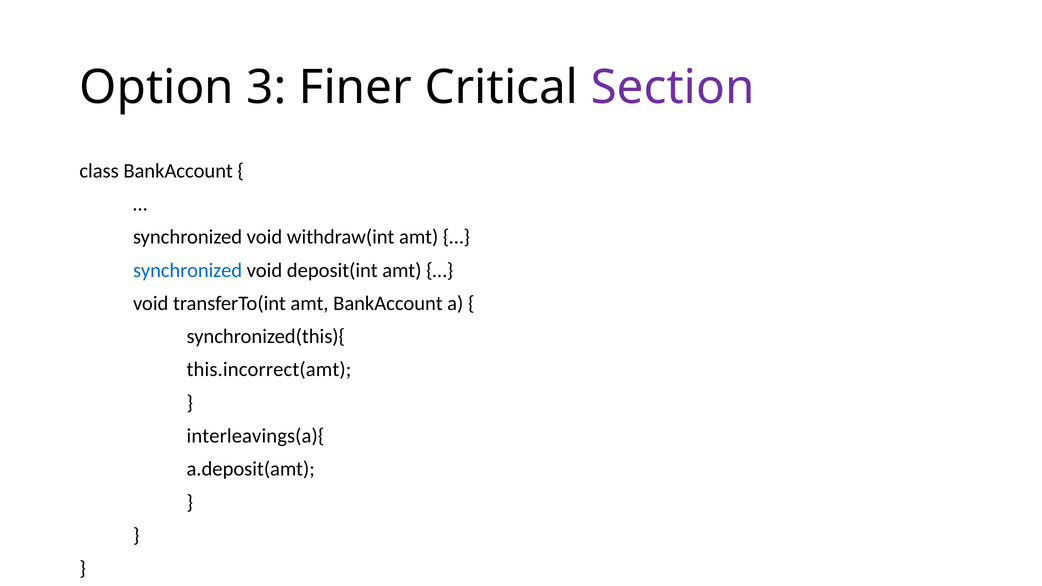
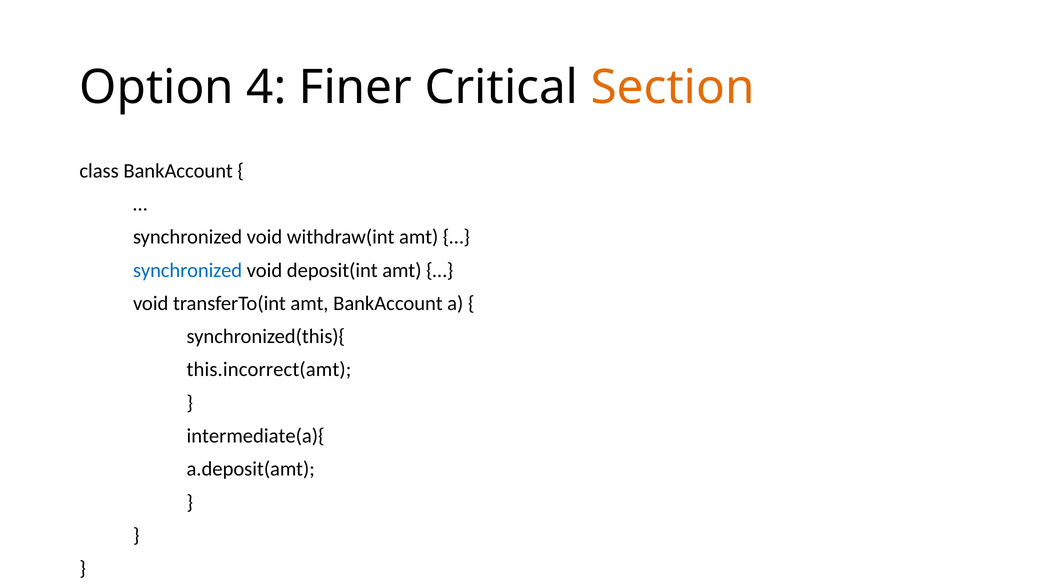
3: 3 -> 4
Section colour: purple -> orange
interleavings(a){: interleavings(a){ -> intermediate(a){
